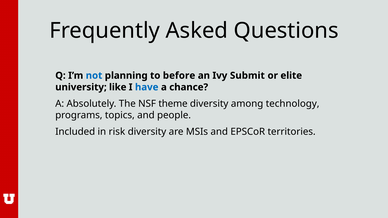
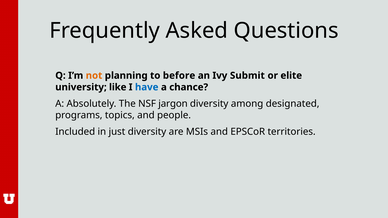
not colour: blue -> orange
theme: theme -> jargon
technology: technology -> designated
risk: risk -> just
